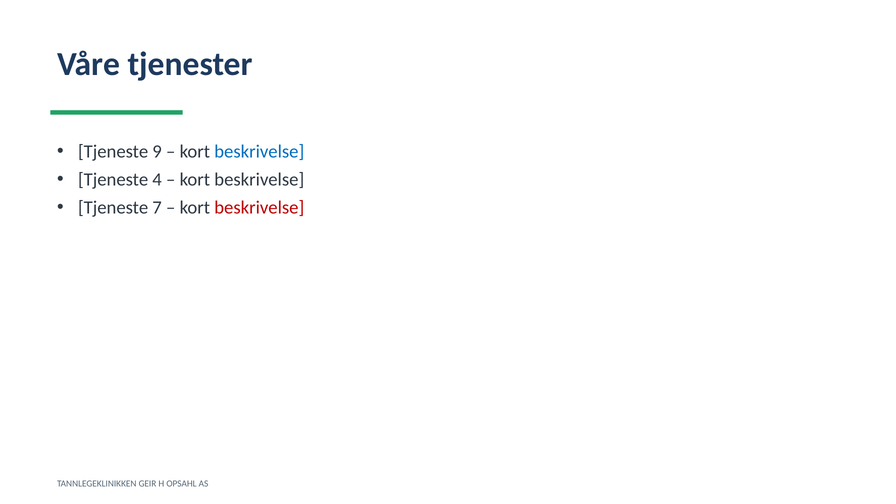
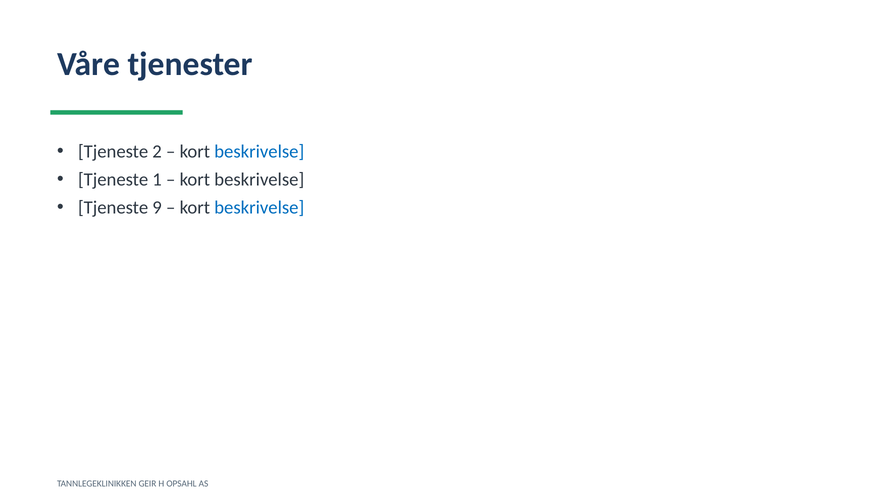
9: 9 -> 2
4: 4 -> 1
7: 7 -> 9
beskrivelse at (259, 208) colour: red -> blue
